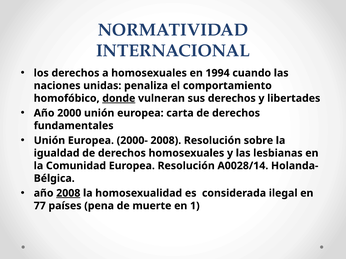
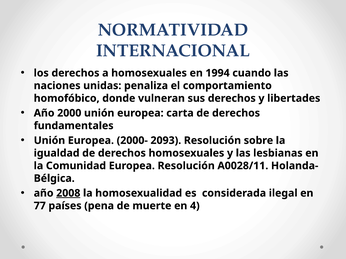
donde underline: present -> none
2000- 2008: 2008 -> 2093
A0028/14: A0028/14 -> A0028/11
1: 1 -> 4
